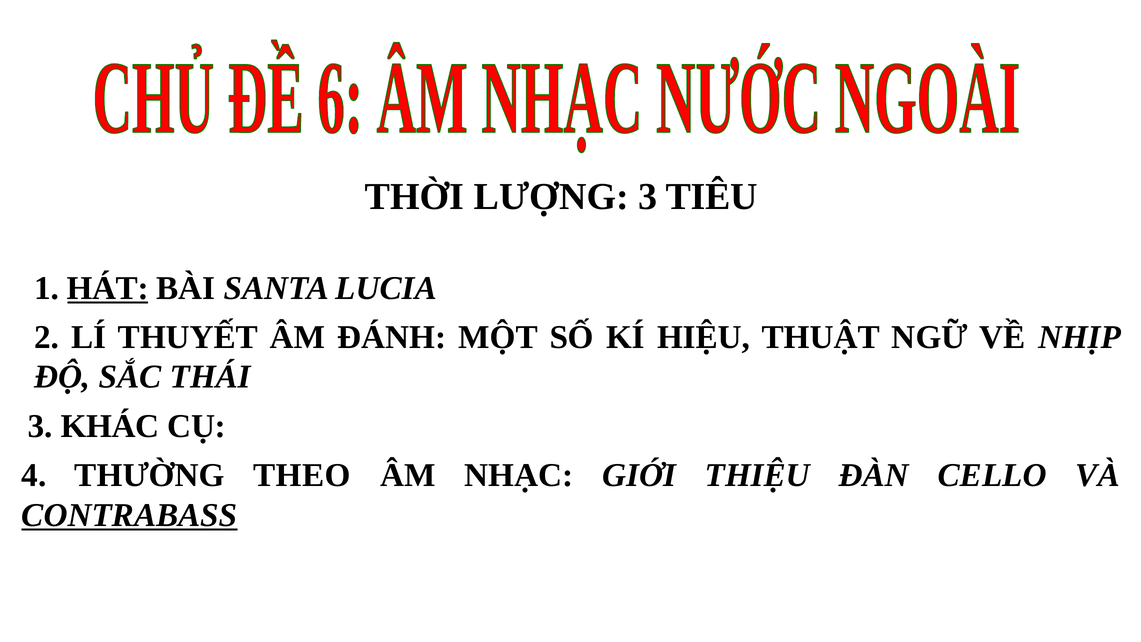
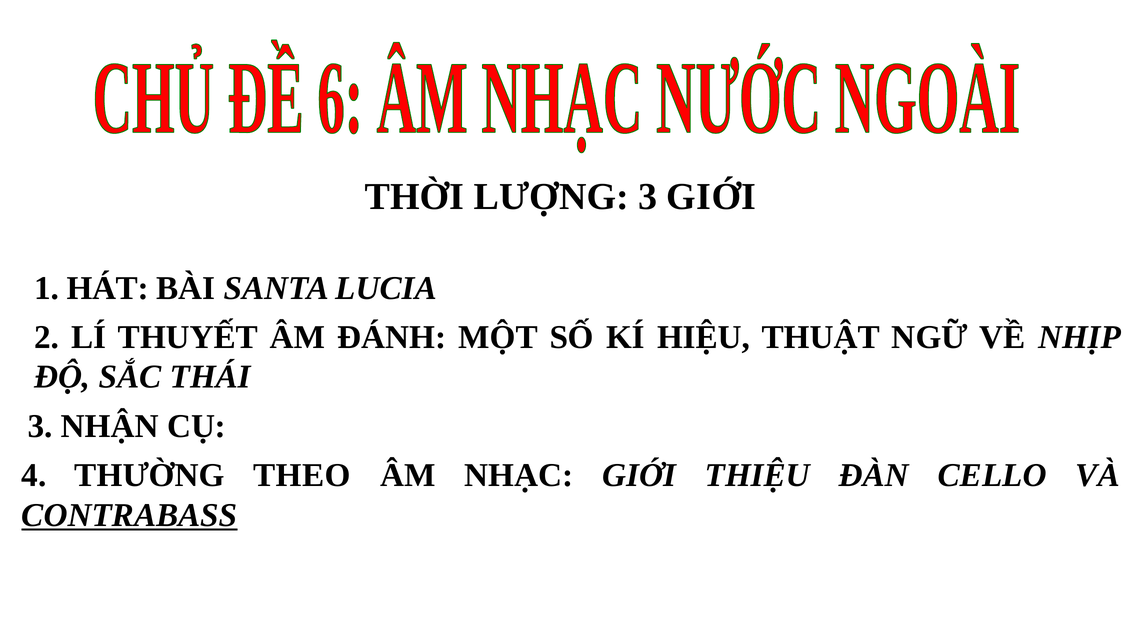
3 TIÊU: TIÊU -> GIỚI
HÁT underline: present -> none
KHÁC: KHÁC -> NHẬN
